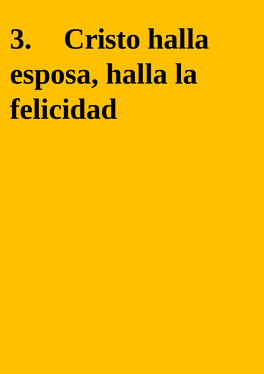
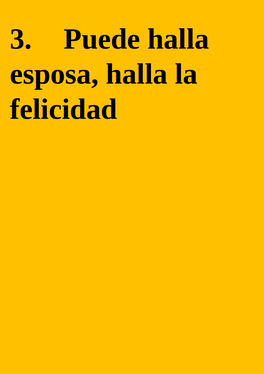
Cristo: Cristo -> Puede
